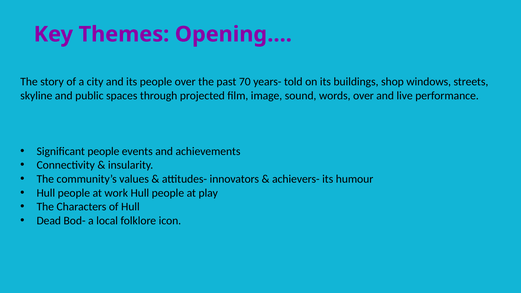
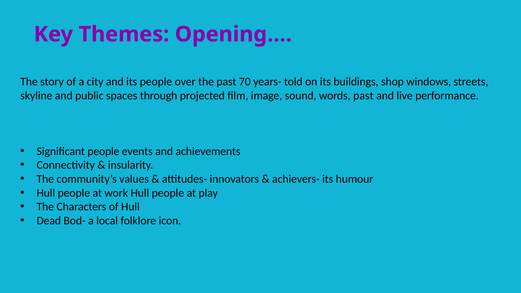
words over: over -> past
